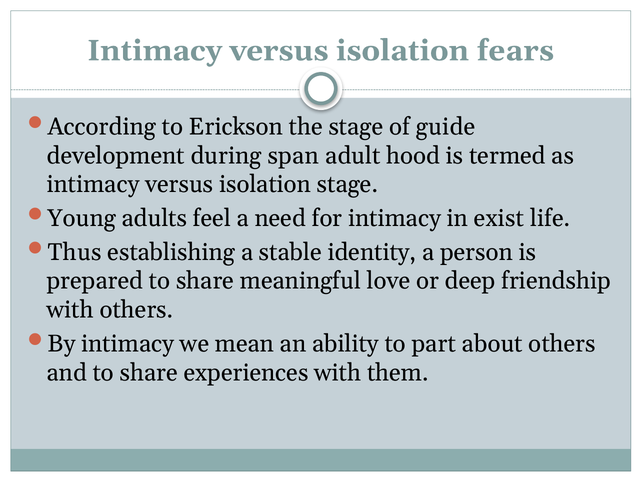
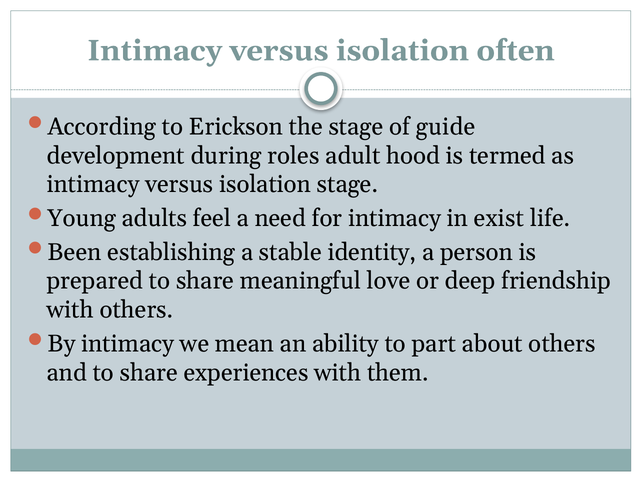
fears: fears -> often
span: span -> roles
Thus: Thus -> Been
